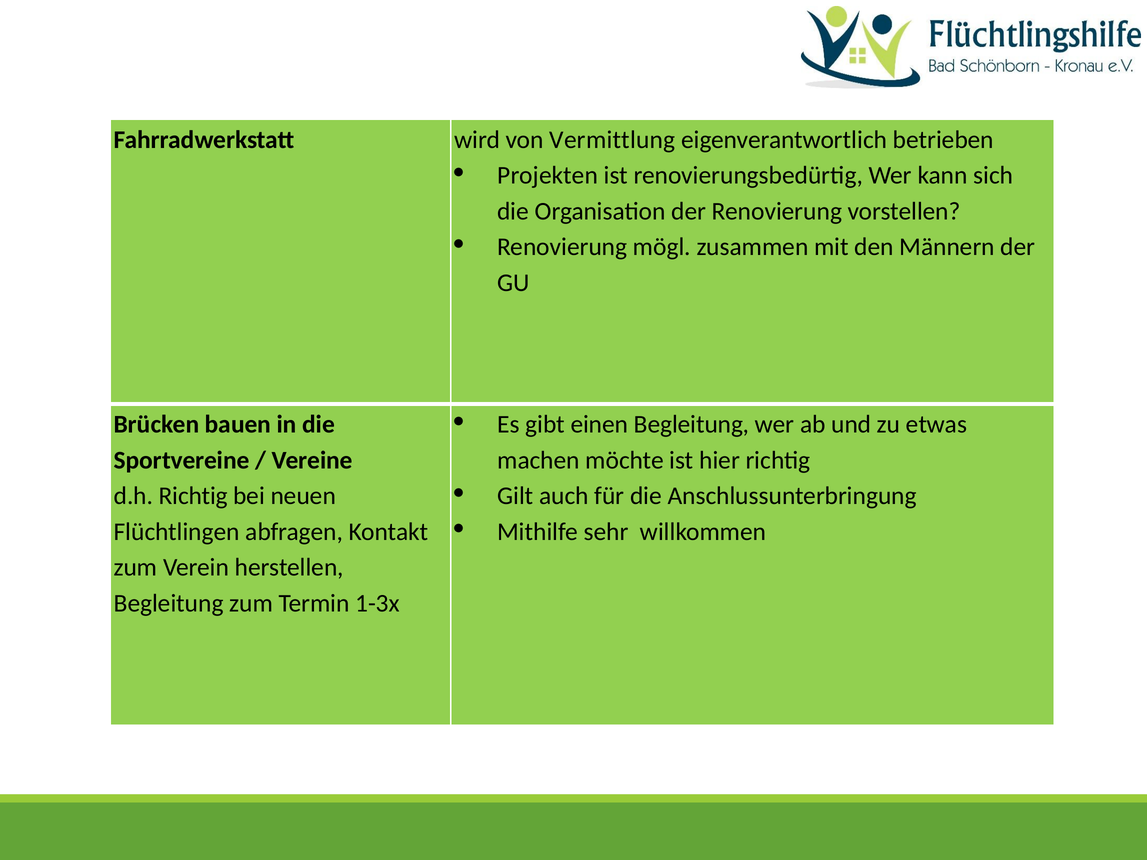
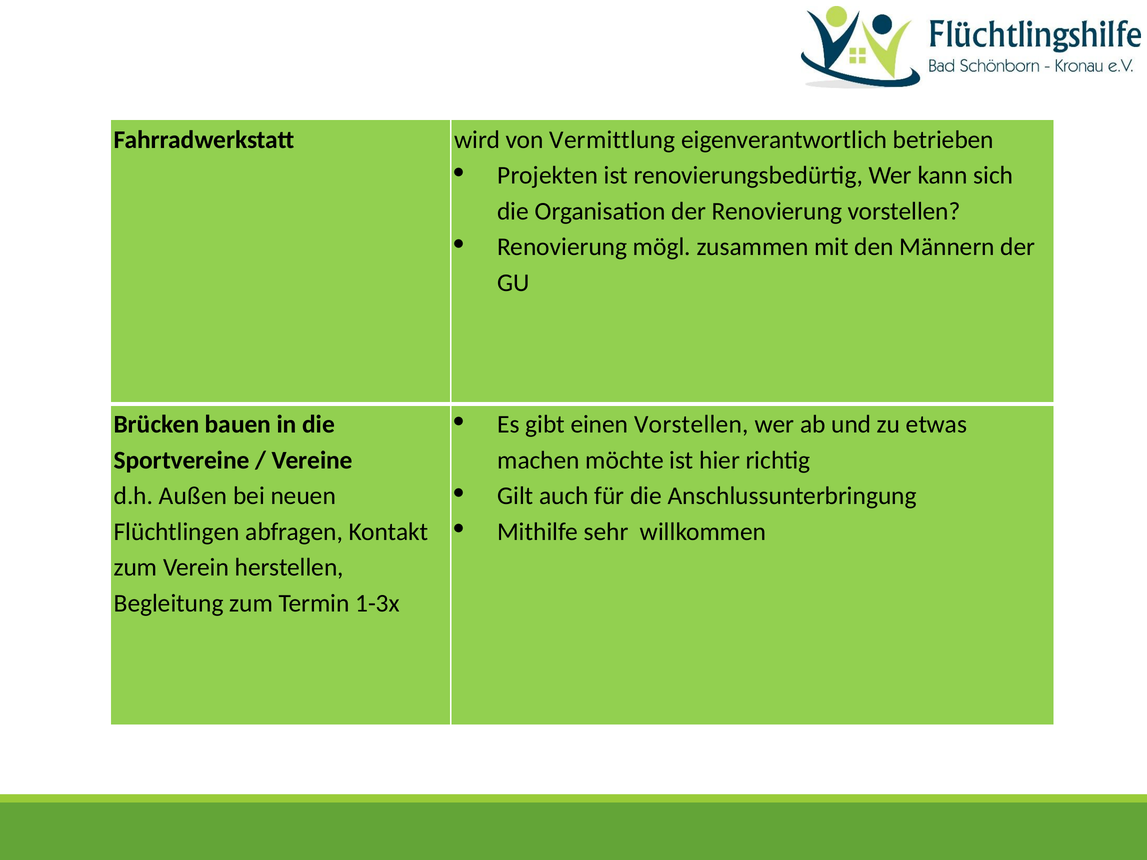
einen Begleitung: Begleitung -> Vorstellen
d.h Richtig: Richtig -> Außen
